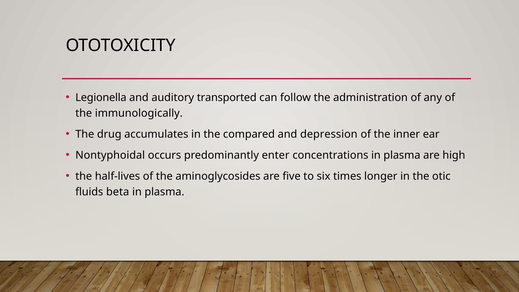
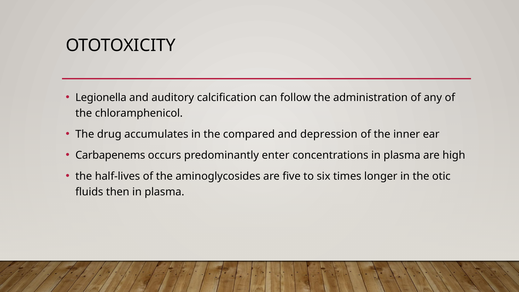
transported: transported -> calcification
immunologically: immunologically -> chloramphenicol
Nontyphoidal: Nontyphoidal -> Carbapenems
beta: beta -> then
